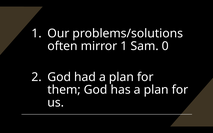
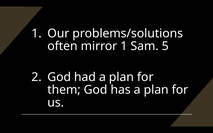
0: 0 -> 5
